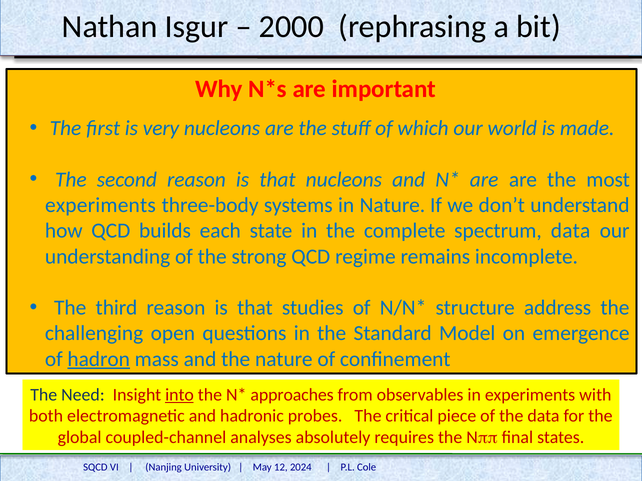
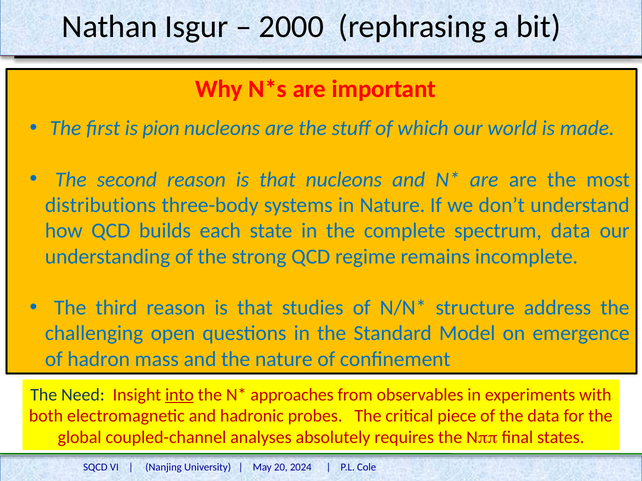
very: very -> pion
experiments at (100, 205): experiments -> distributions
hadron underline: present -> none
12: 12 -> 20
